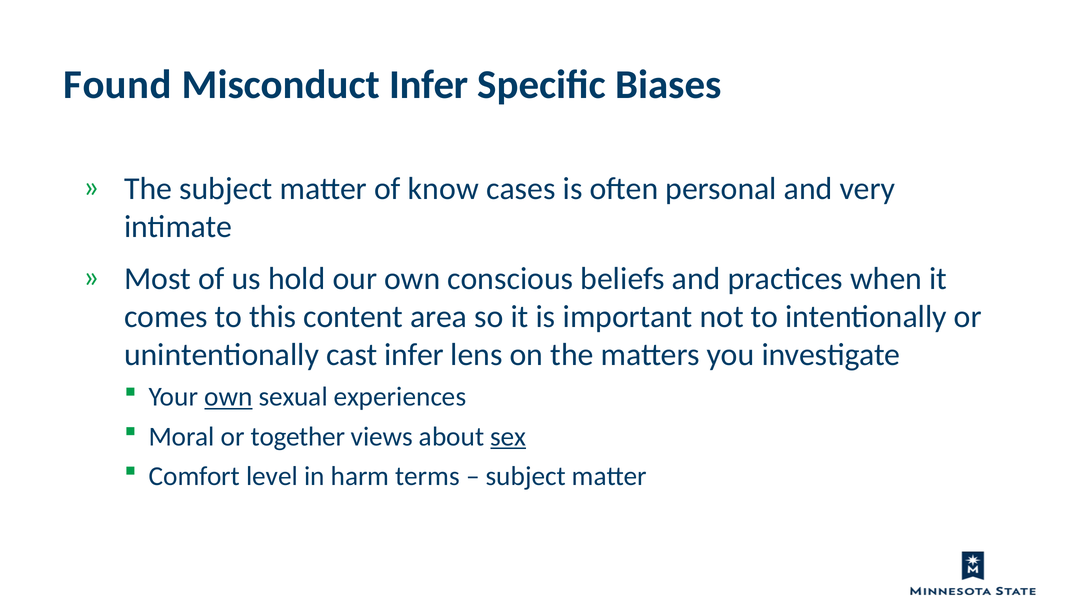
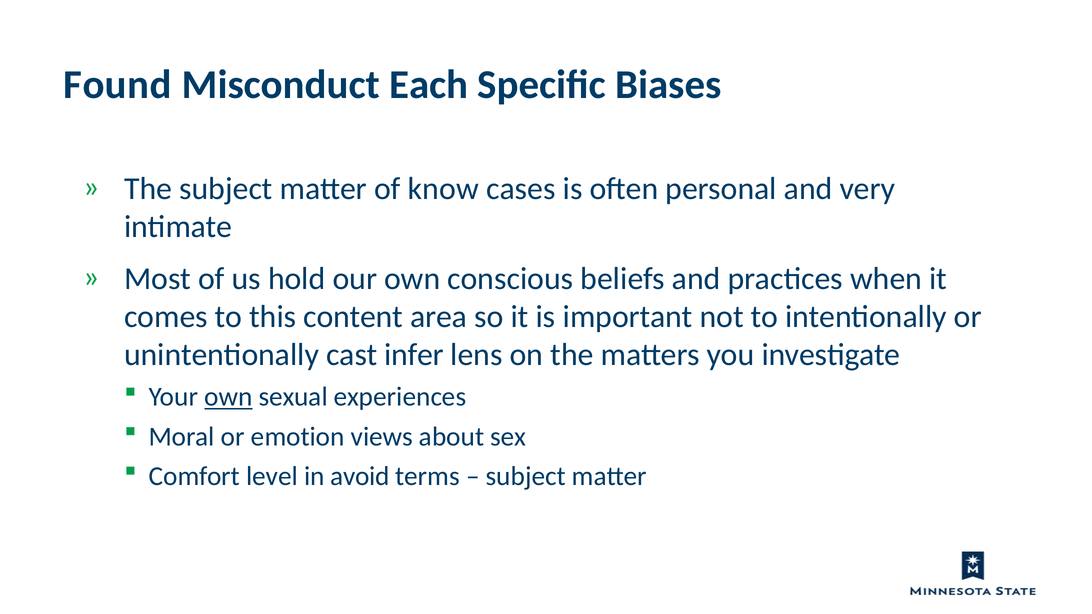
Misconduct Infer: Infer -> Each
together: together -> emotion
sex underline: present -> none
harm: harm -> avoid
